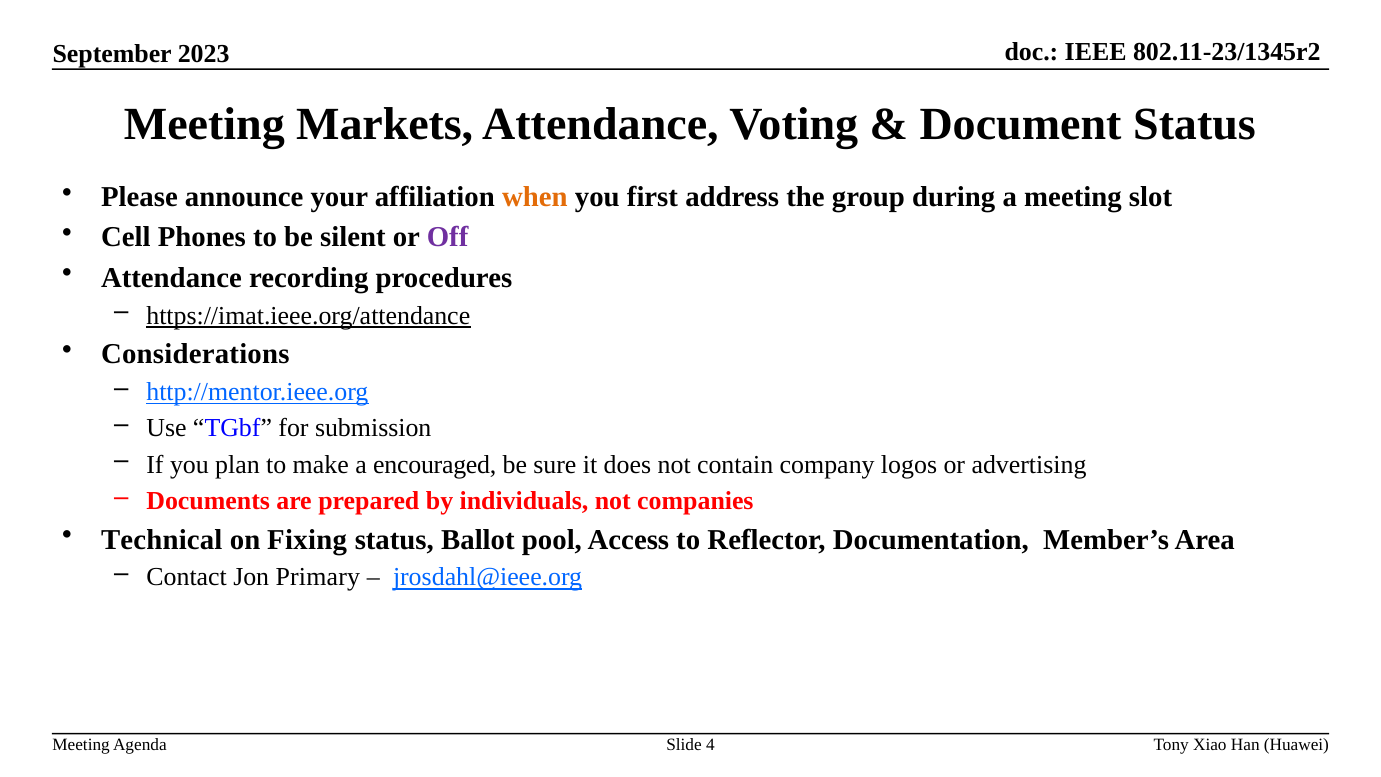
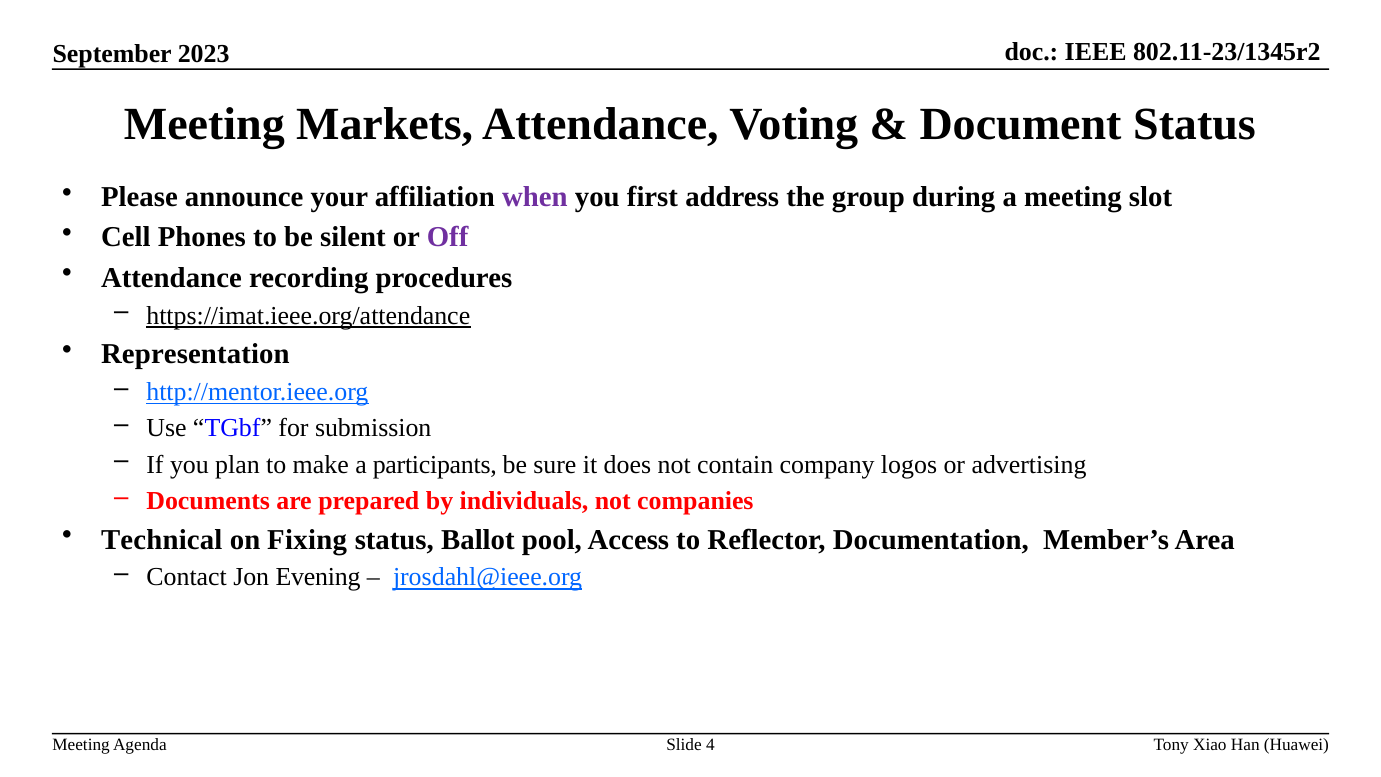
when colour: orange -> purple
Considerations: Considerations -> Representation
encouraged: encouraged -> participants
Primary: Primary -> Evening
